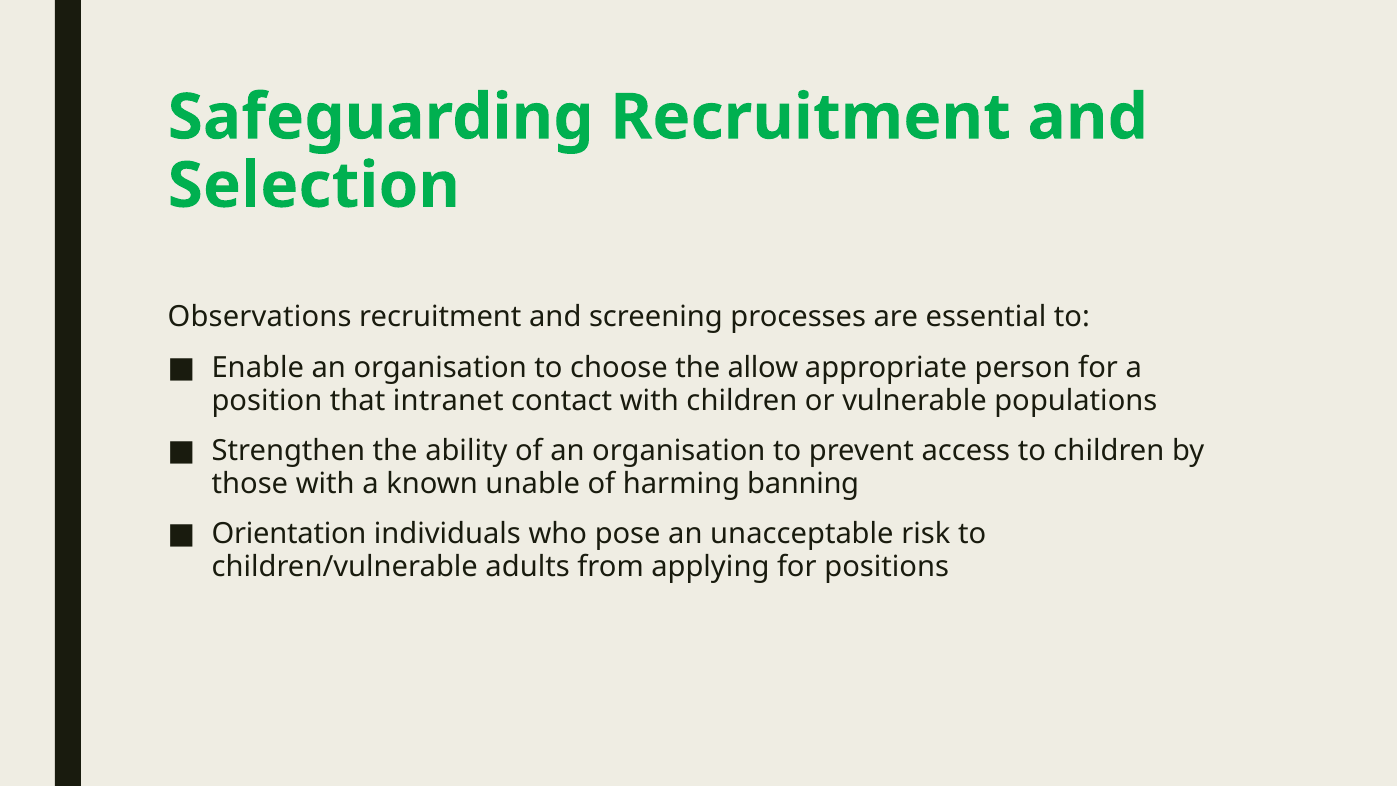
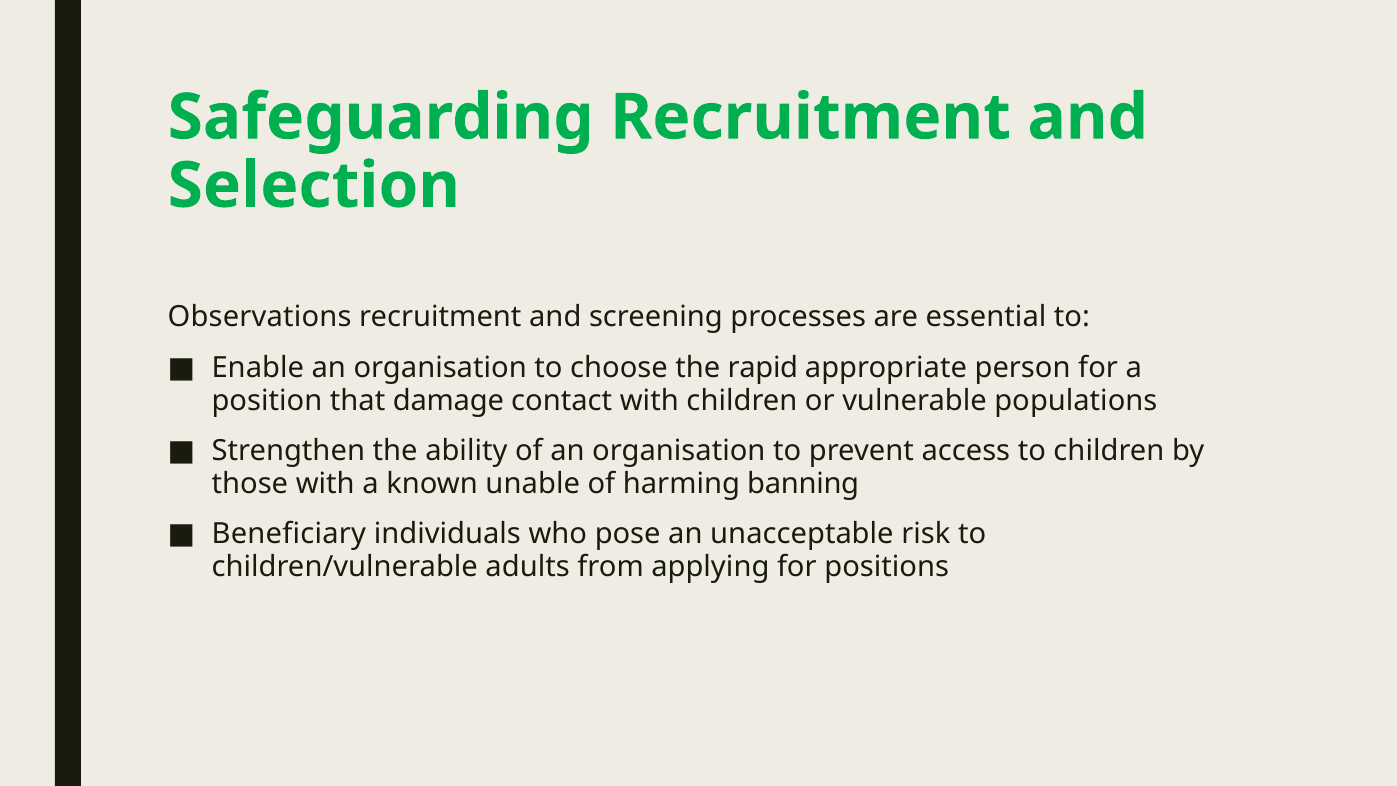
allow: allow -> rapid
intranet: intranet -> damage
Orientation: Orientation -> Beneficiary
